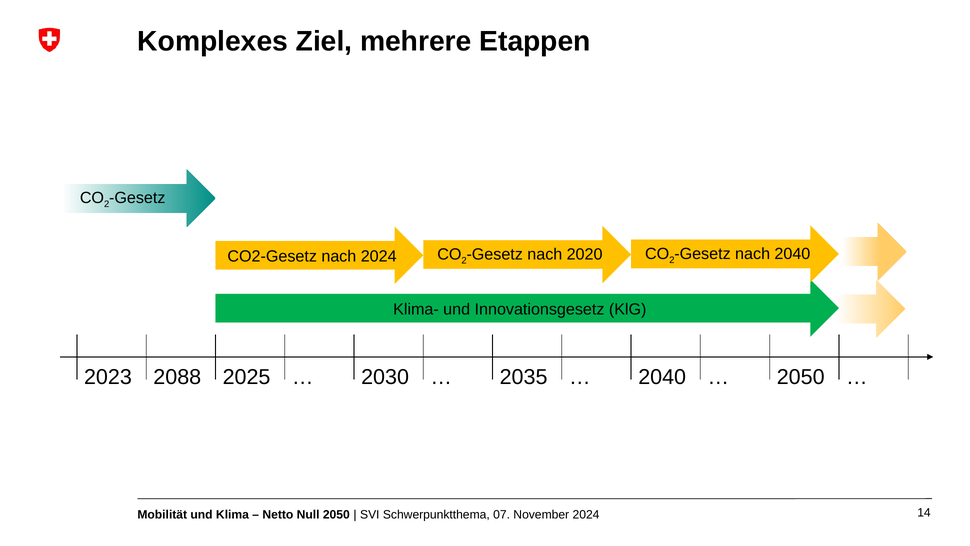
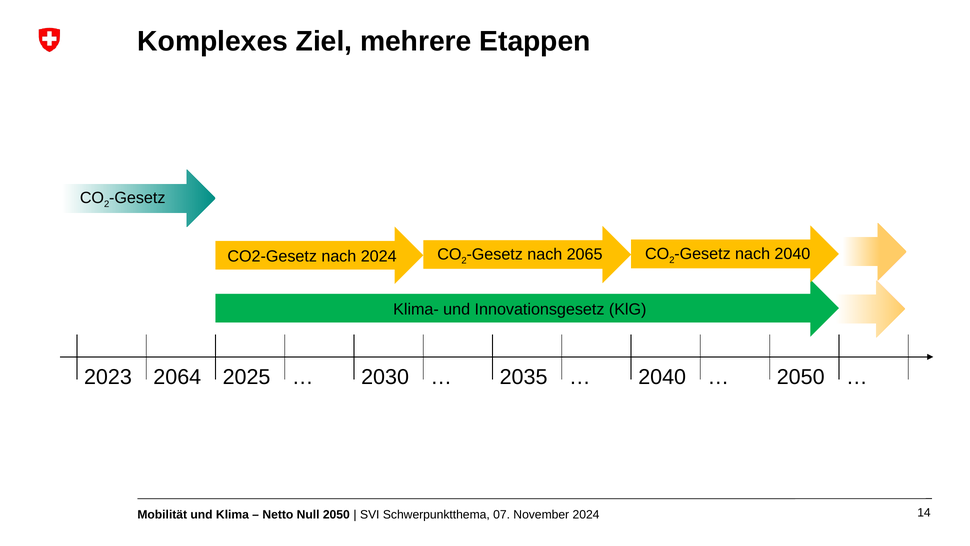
2020: 2020 -> 2065
2088: 2088 -> 2064
